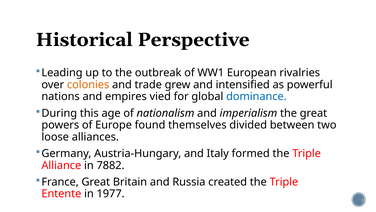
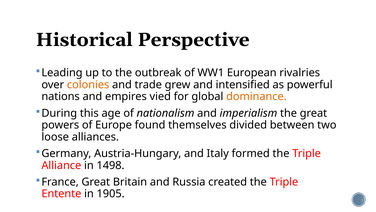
dominance colour: blue -> orange
7882: 7882 -> 1498
1977: 1977 -> 1905
